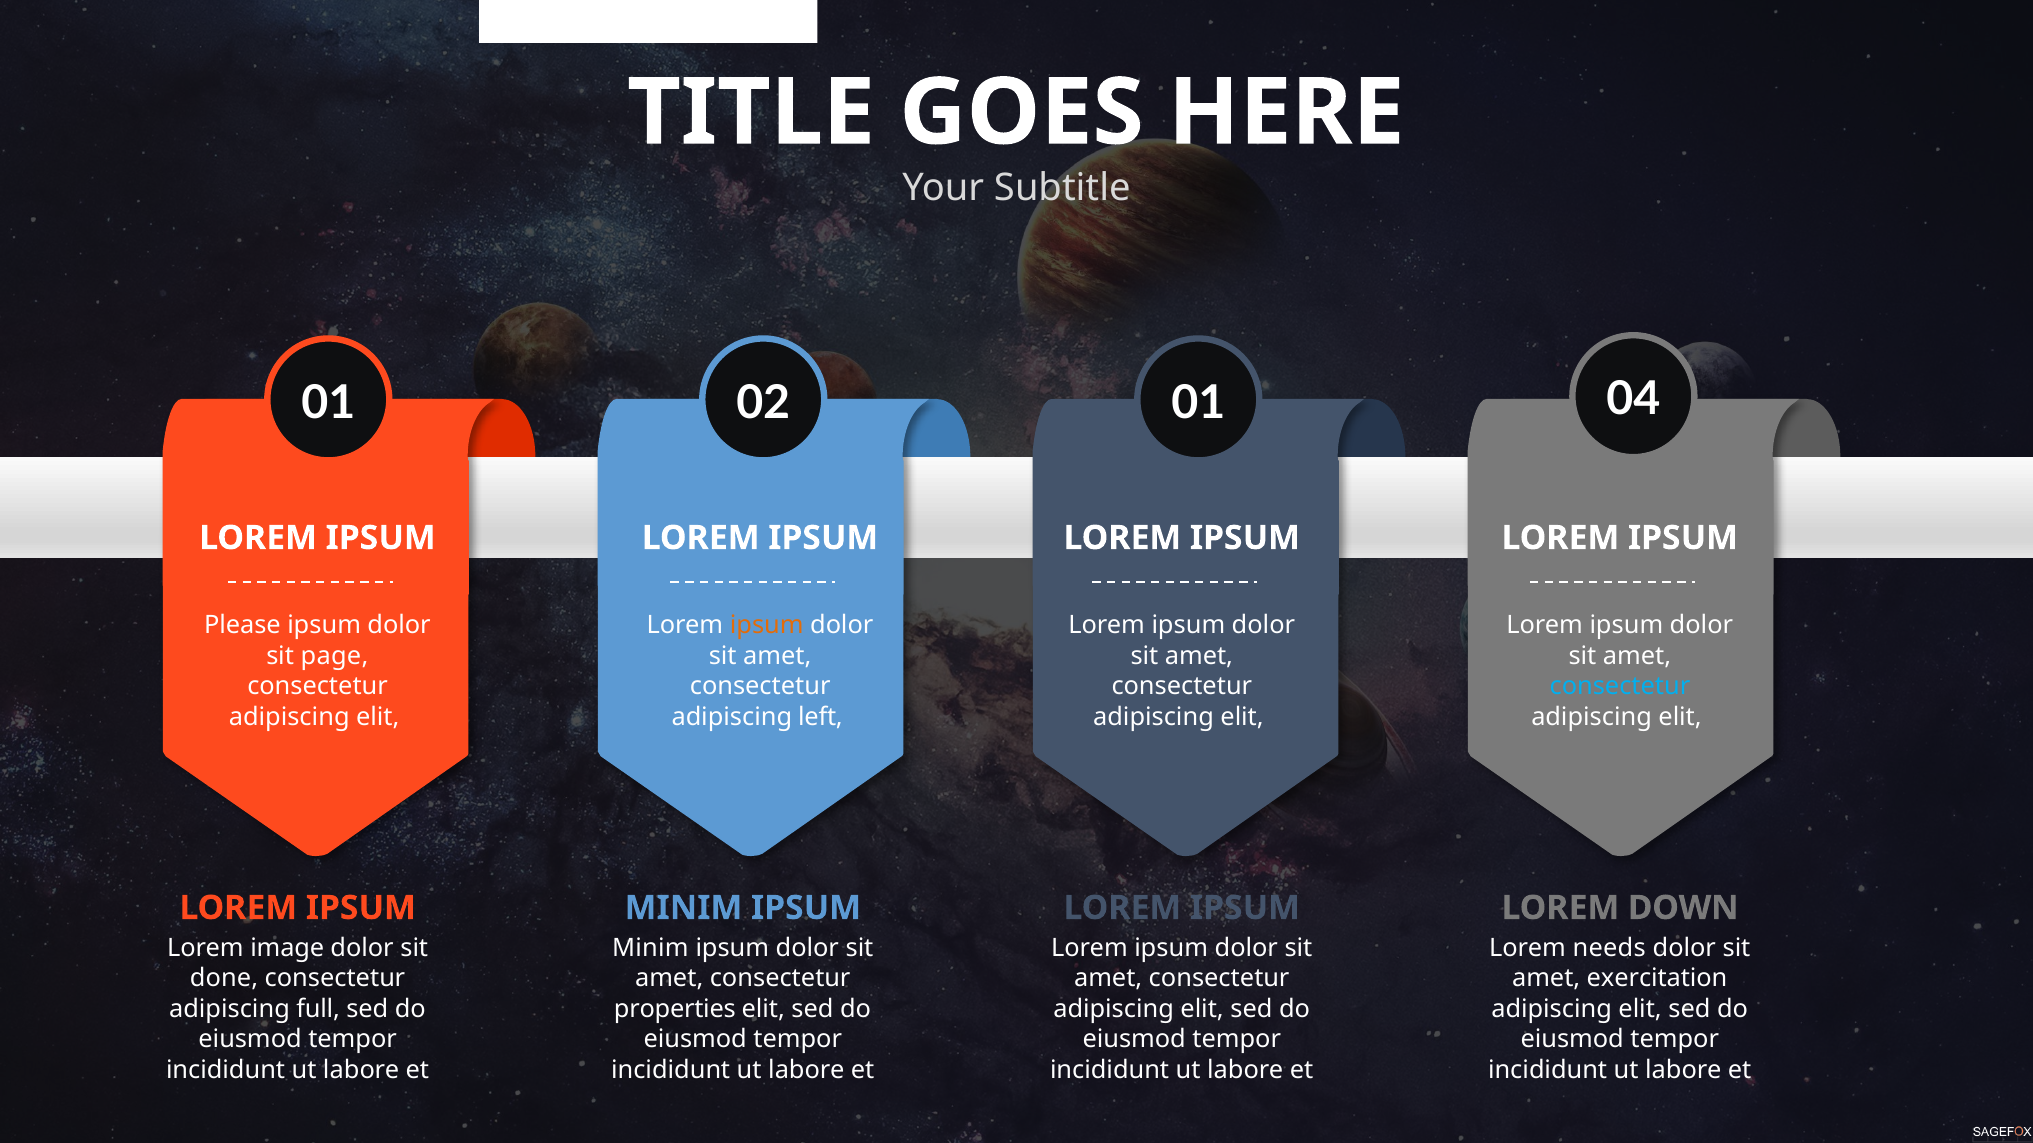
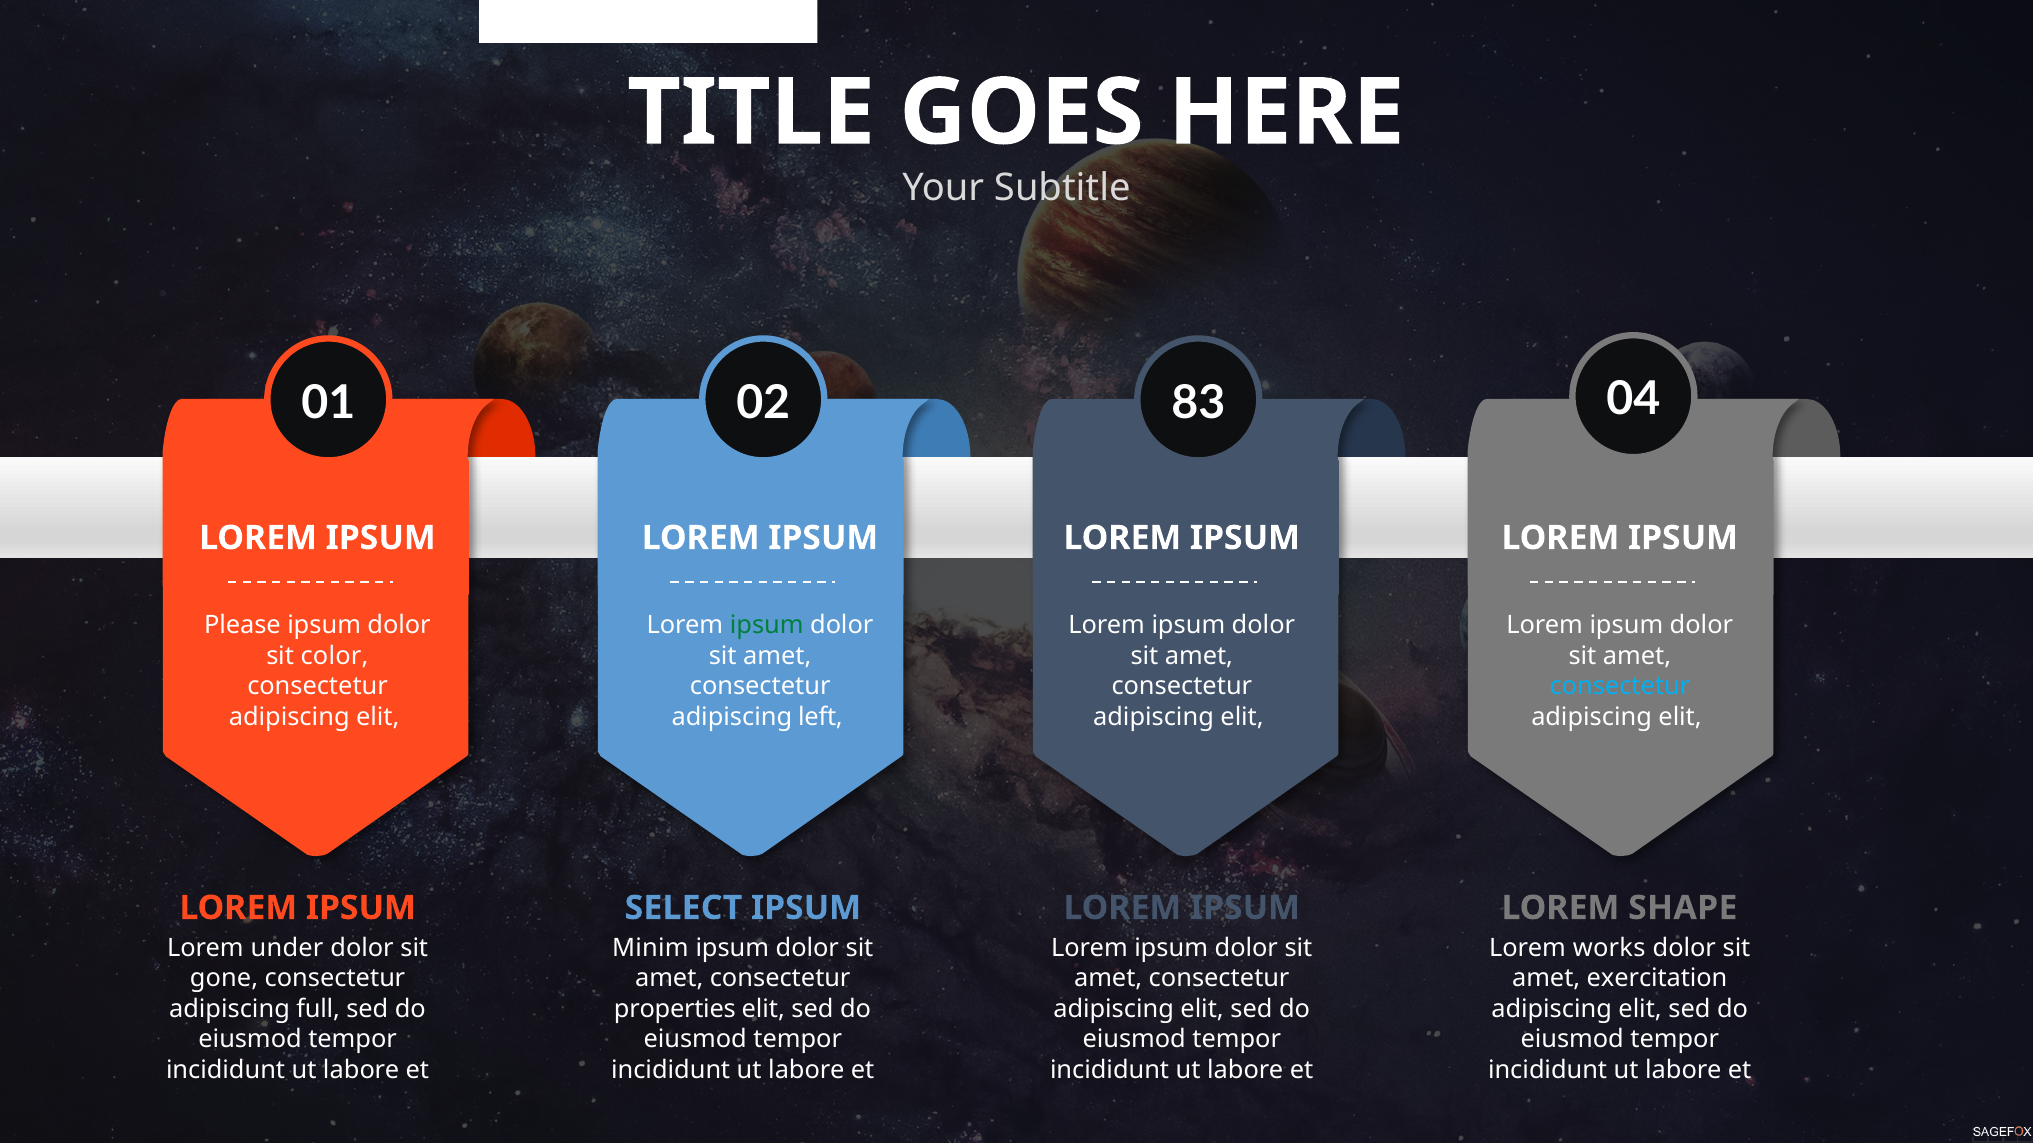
02 01: 01 -> 83
ipsum at (767, 626) colour: orange -> green
page: page -> color
MINIM at (683, 908): MINIM -> SELECT
DOWN: DOWN -> SHAPE
image: image -> under
needs: needs -> works
done: done -> gone
